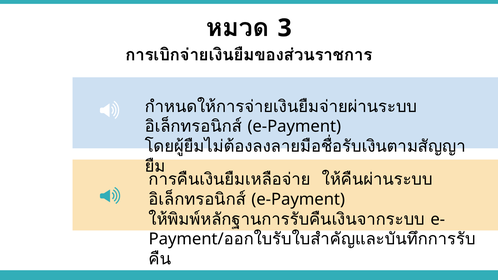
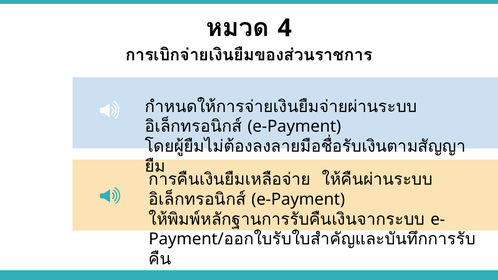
3: 3 -> 4
